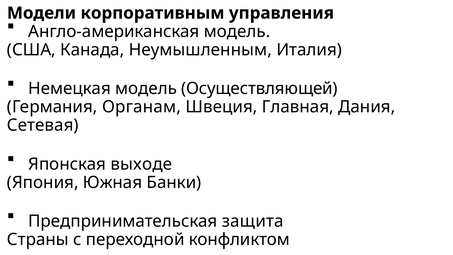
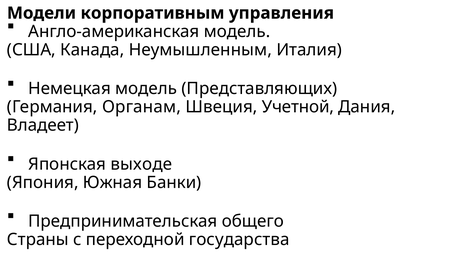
Осуществляющей: Осуществляющей -> Представляющих
Главная: Главная -> Учетной
Сетевая: Сетевая -> Владеет
защита: защита -> общего
конфликтом: конфликтом -> государства
